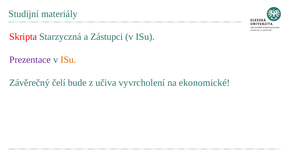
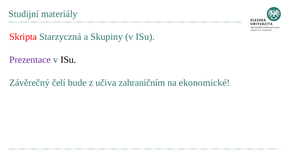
Zástupci: Zástupci -> Skupiny
ISu at (68, 60) colour: orange -> black
vyvrcholení: vyvrcholení -> zahraničním
